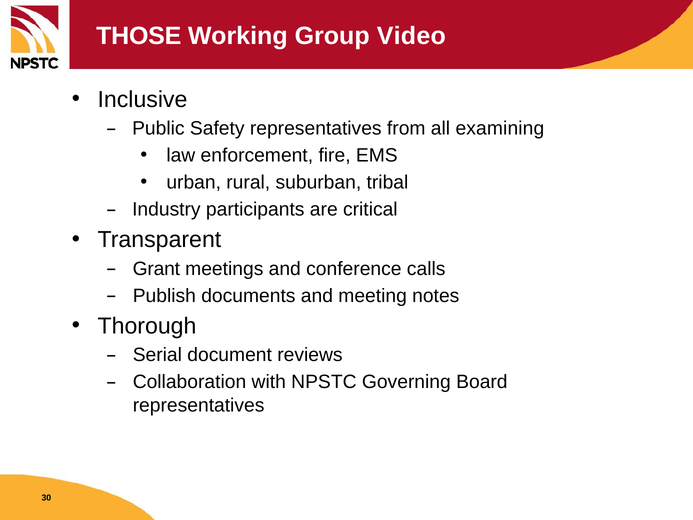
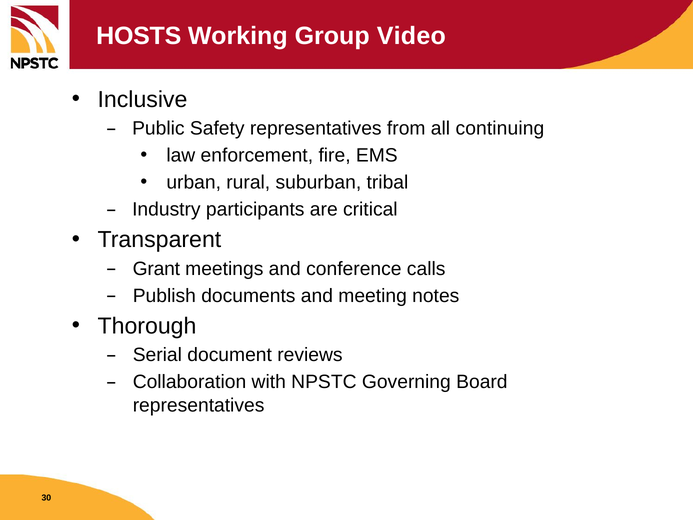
THOSE: THOSE -> HOSTS
examining: examining -> continuing
